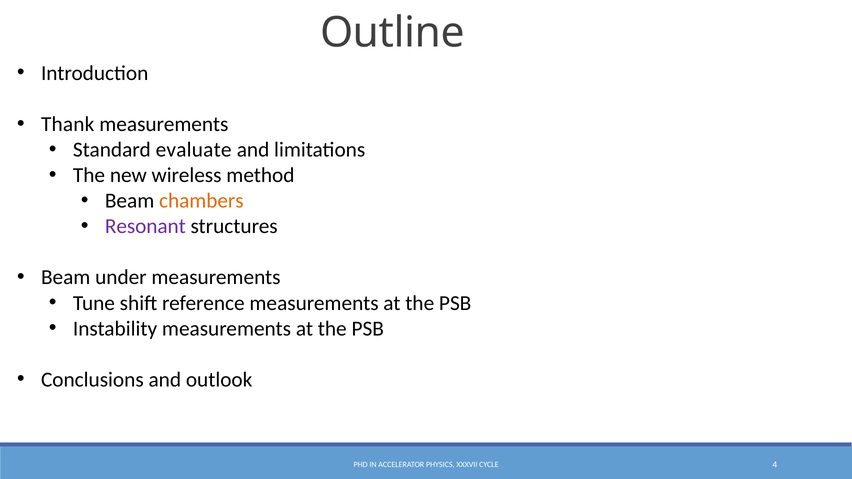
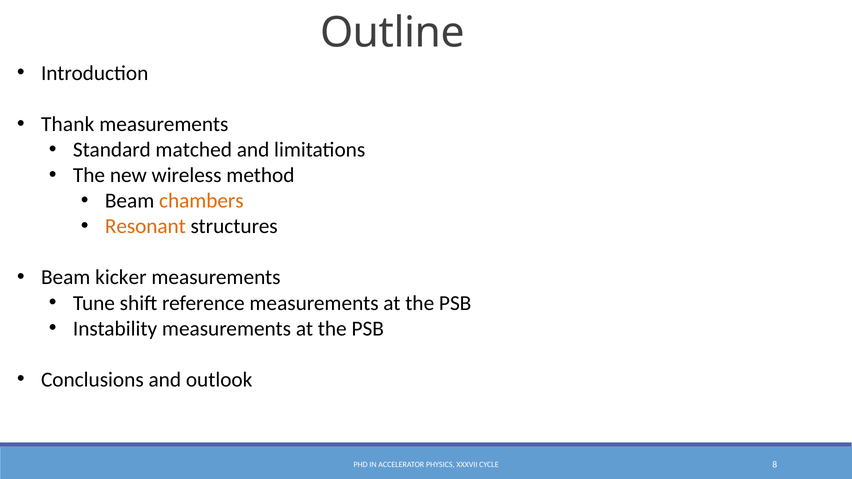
evaluate: evaluate -> matched
Resonant colour: purple -> orange
under: under -> kicker
4: 4 -> 8
